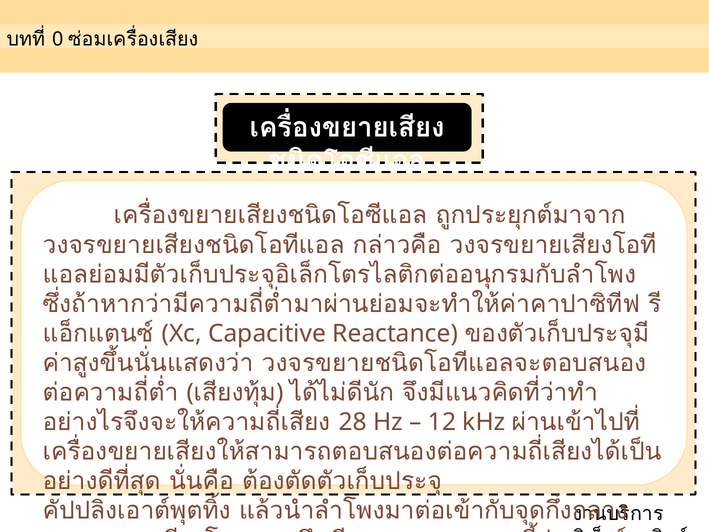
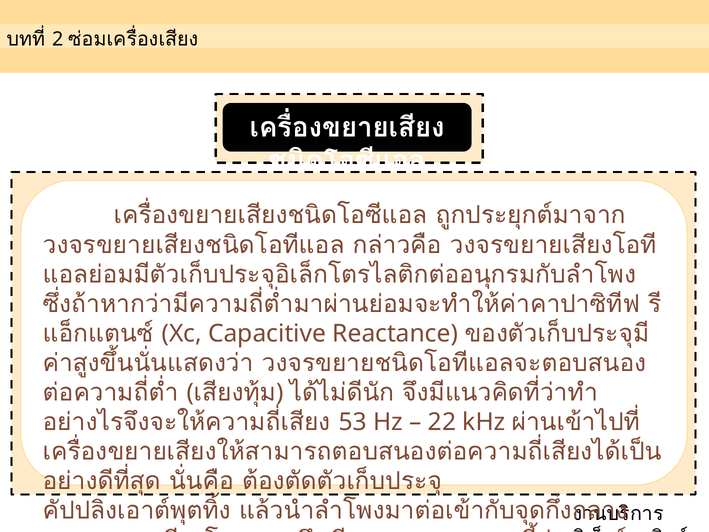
0: 0 -> 2
28: 28 -> 53
12: 12 -> 22
